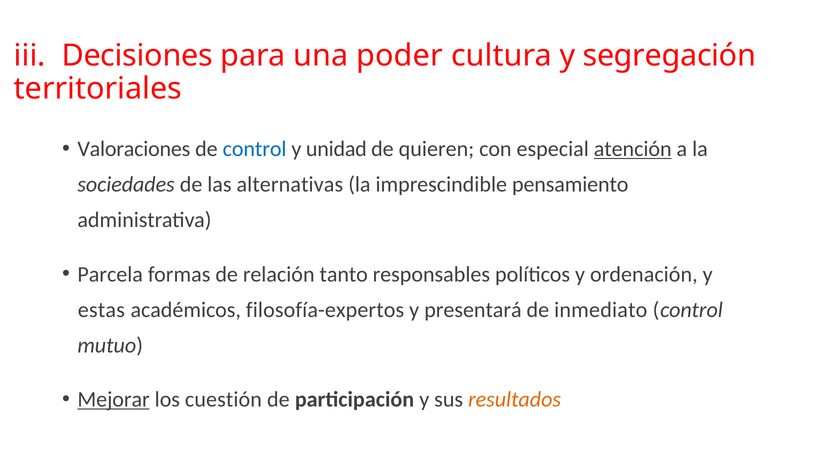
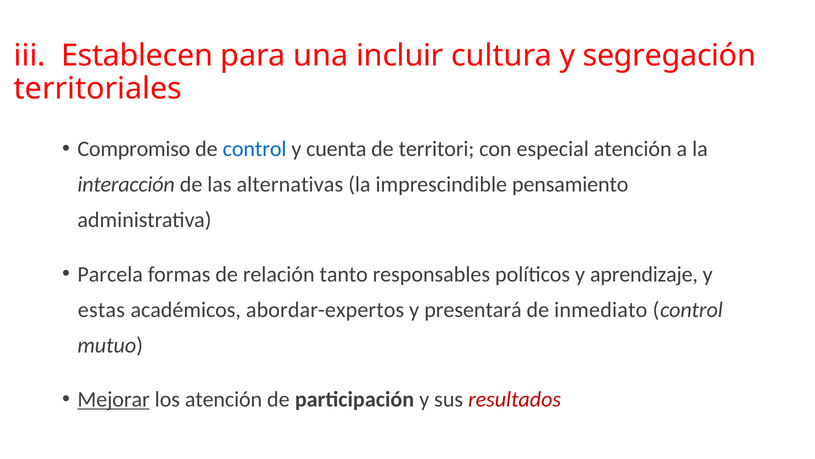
Decisiones: Decisiones -> Establecen
poder: poder -> incluir
Valoraciones: Valoraciones -> Compromiso
unidad: unidad -> cuenta
quieren: quieren -> territori
atención at (633, 149) underline: present -> none
sociedades: sociedades -> interacción
ordenación: ordenación -> aprendizaje
filosofía-expertos: filosofía-expertos -> abordar-expertos
los cuestión: cuestión -> atención
resultados colour: orange -> red
